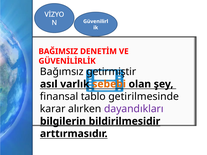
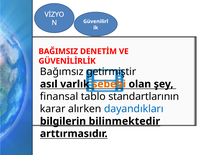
getirilmesinde: getirilmesinde -> standartlarının
dayandıkları colour: purple -> blue
bildirilmesidir: bildirilmesidir -> bilinmektedir
